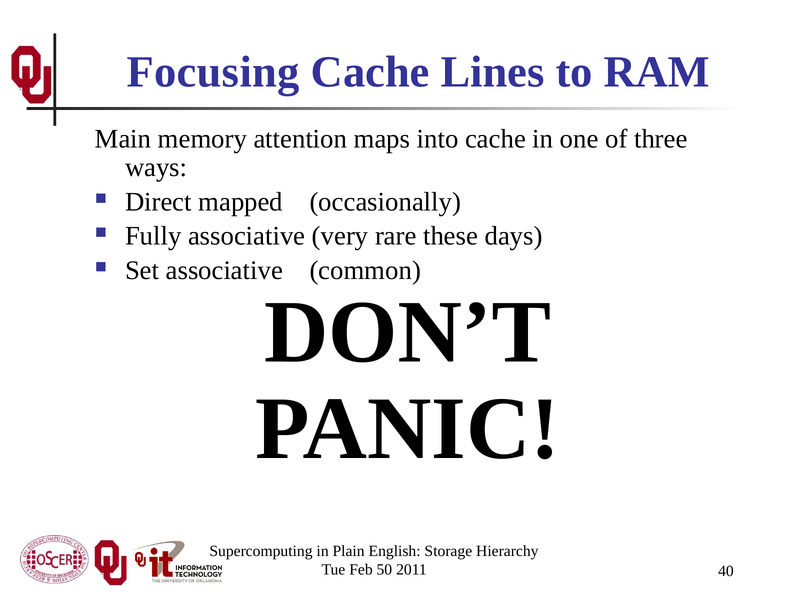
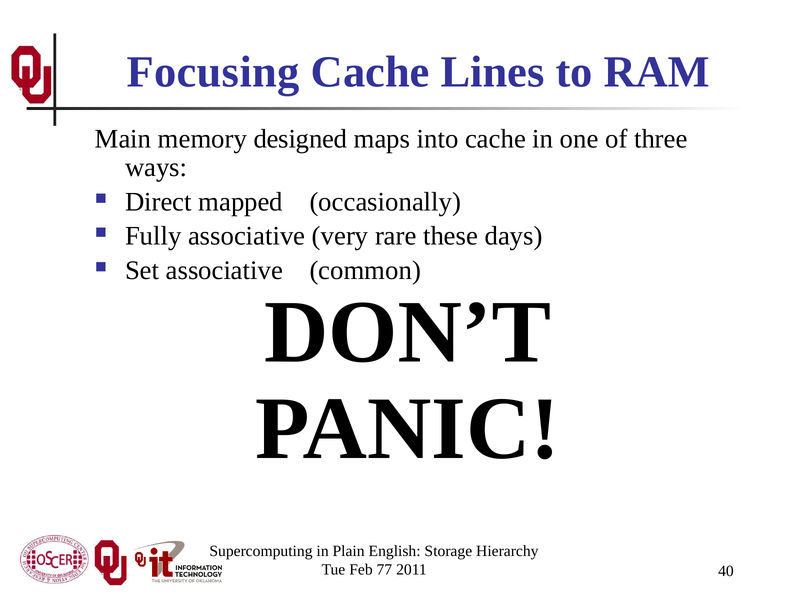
attention: attention -> designed
50: 50 -> 77
